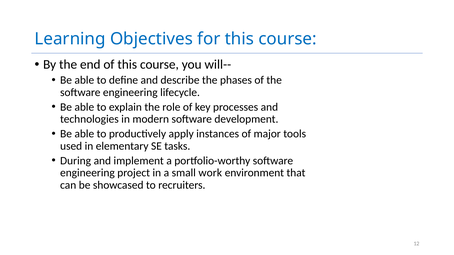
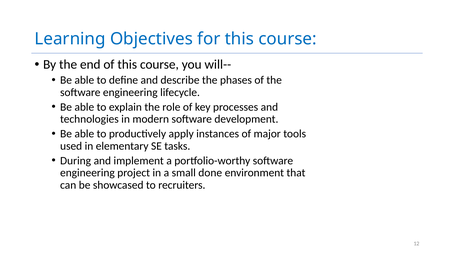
work: work -> done
